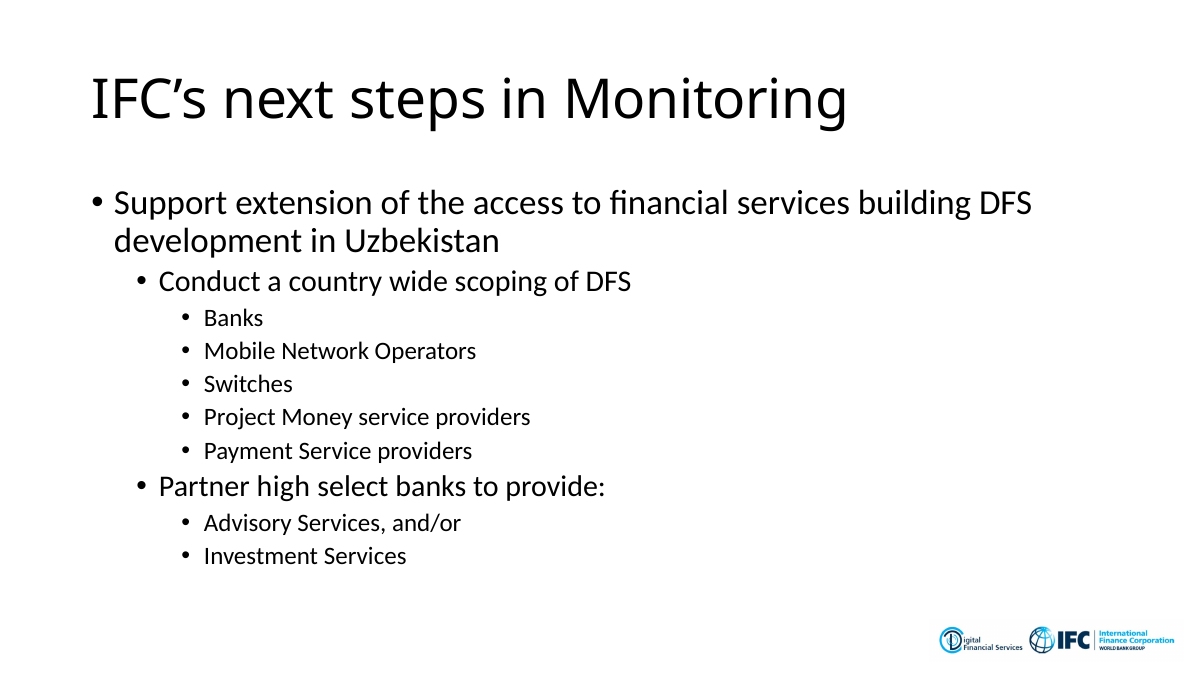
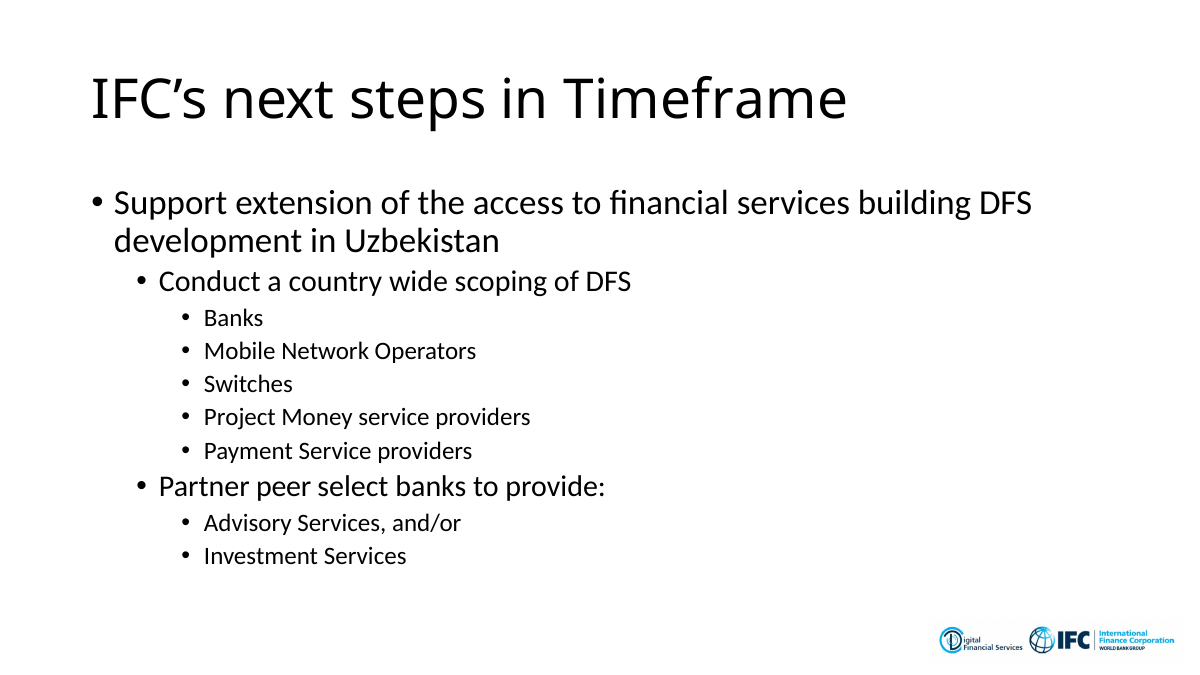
Monitoring: Monitoring -> Timeframe
high: high -> peer
